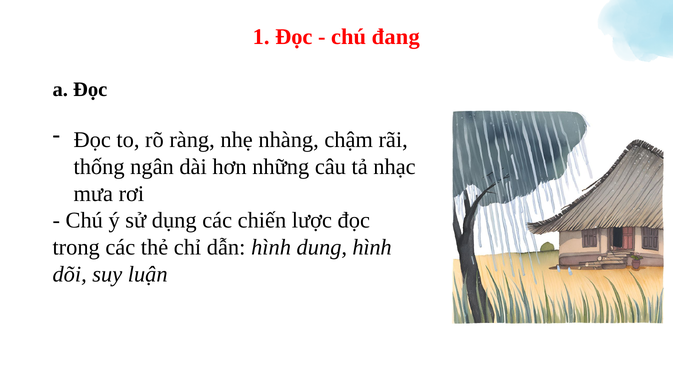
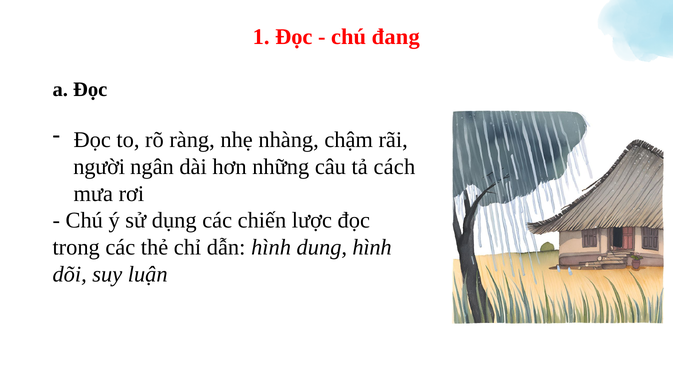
thống: thống -> người
nhạc: nhạc -> cách
